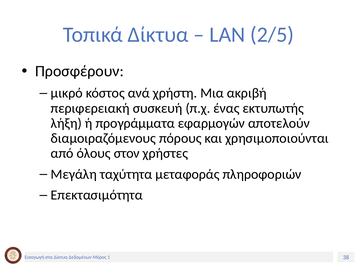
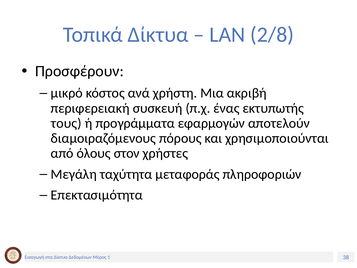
2/5: 2/5 -> 2/8
λήξη: λήξη -> τους
